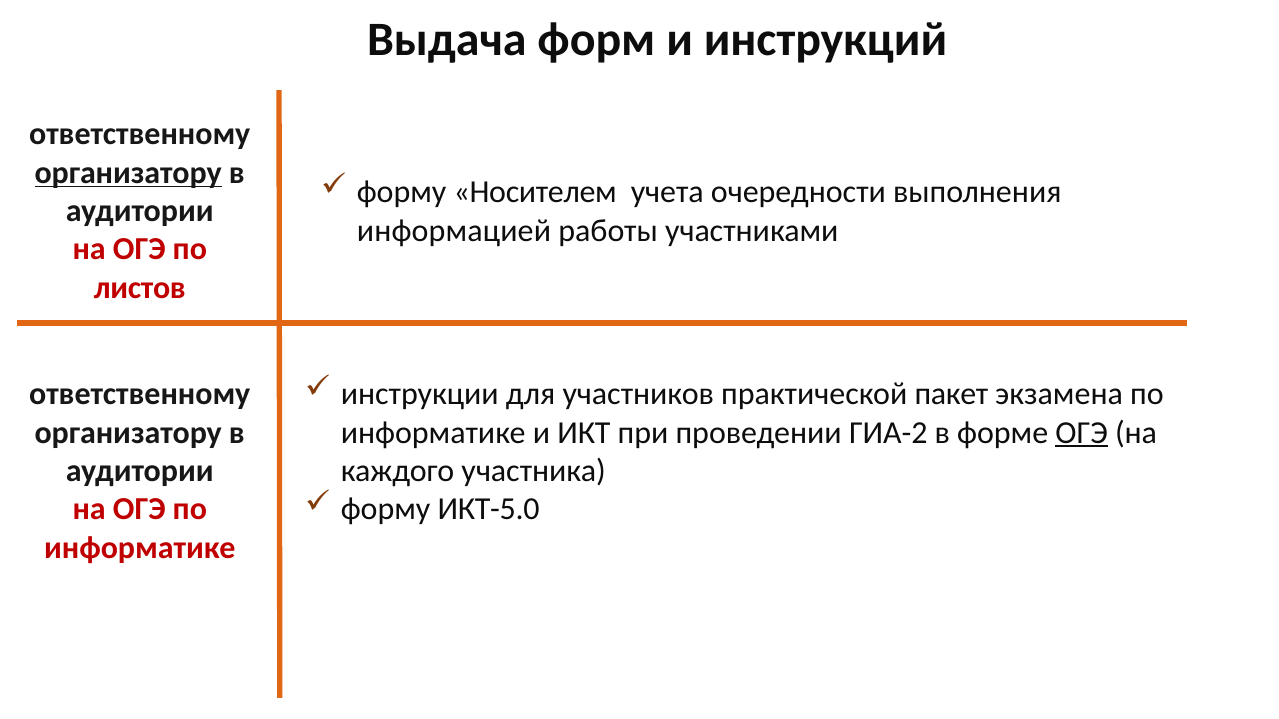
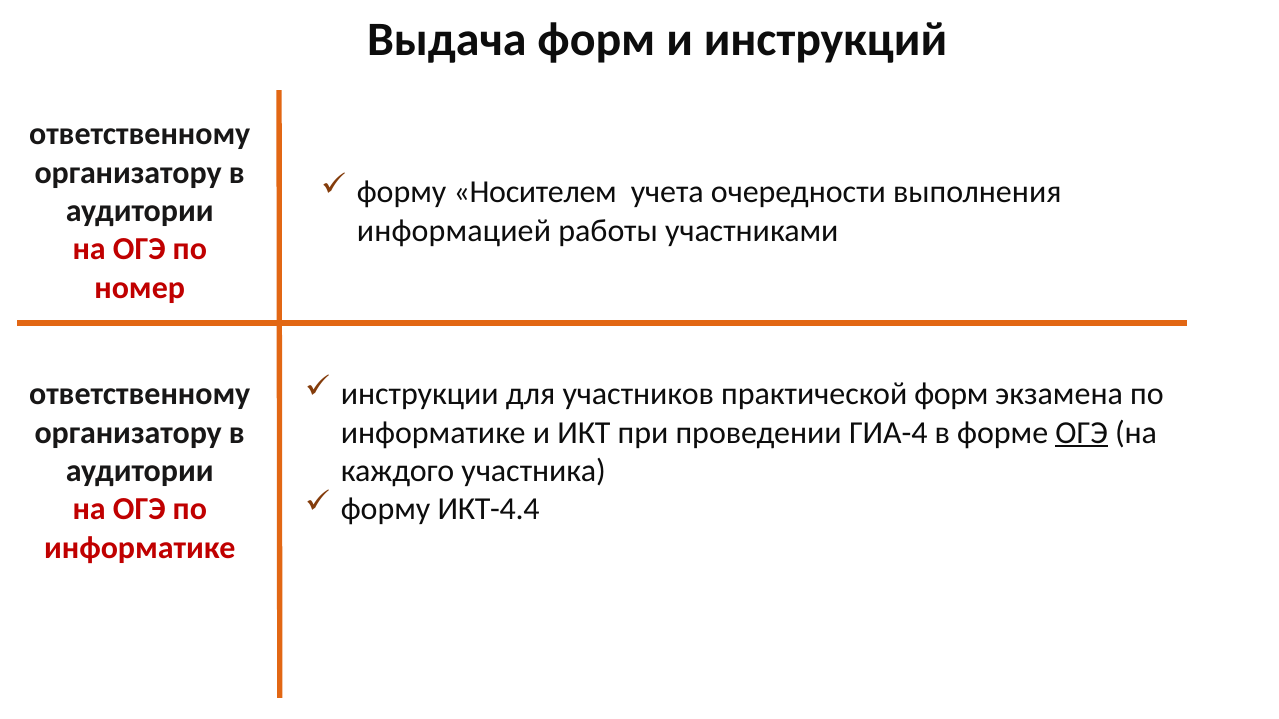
организатору at (128, 173) underline: present -> none
листов: листов -> номер
практической пакет: пакет -> форм
ГИА-2: ГИА-2 -> ГИА-4
ИКТ-5.0: ИКТ-5.0 -> ИКТ-4.4
